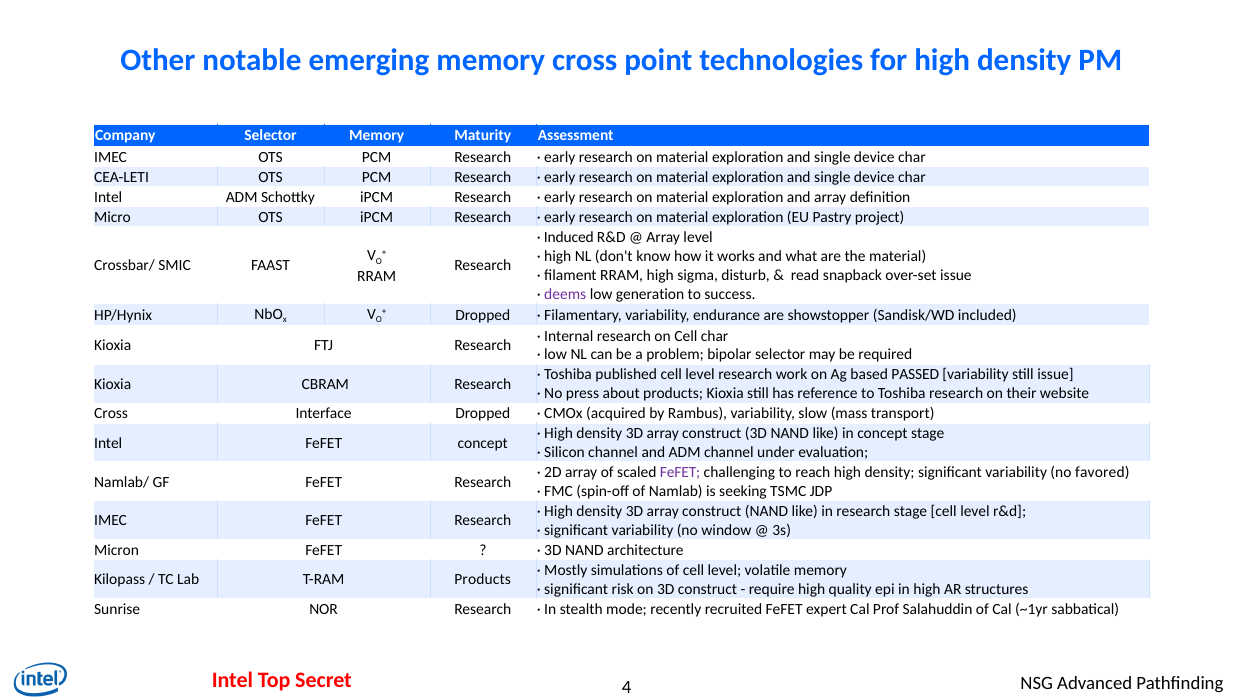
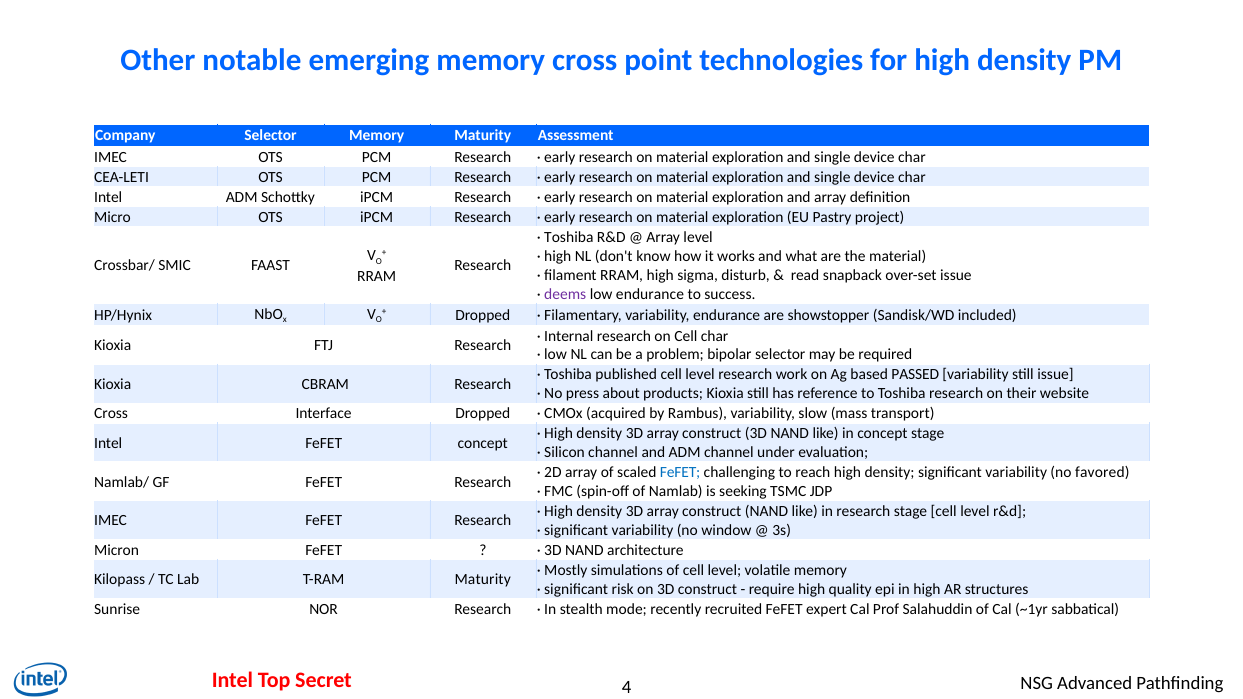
Induced at (569, 237): Induced -> Toshiba
low generation: generation -> endurance
FeFET at (680, 473) colour: purple -> blue
T-RAM Products: Products -> Maturity
